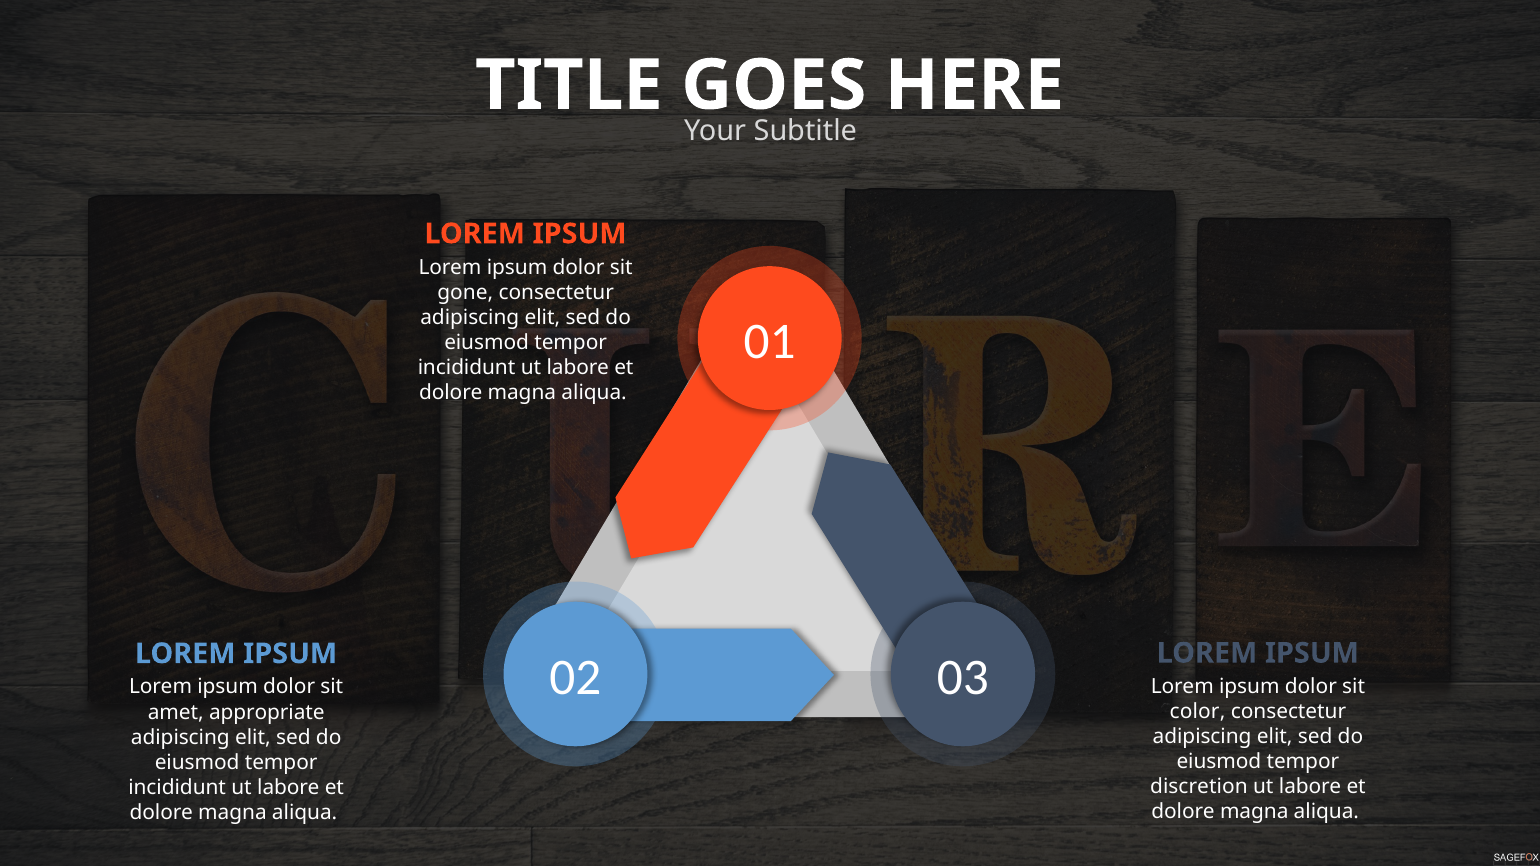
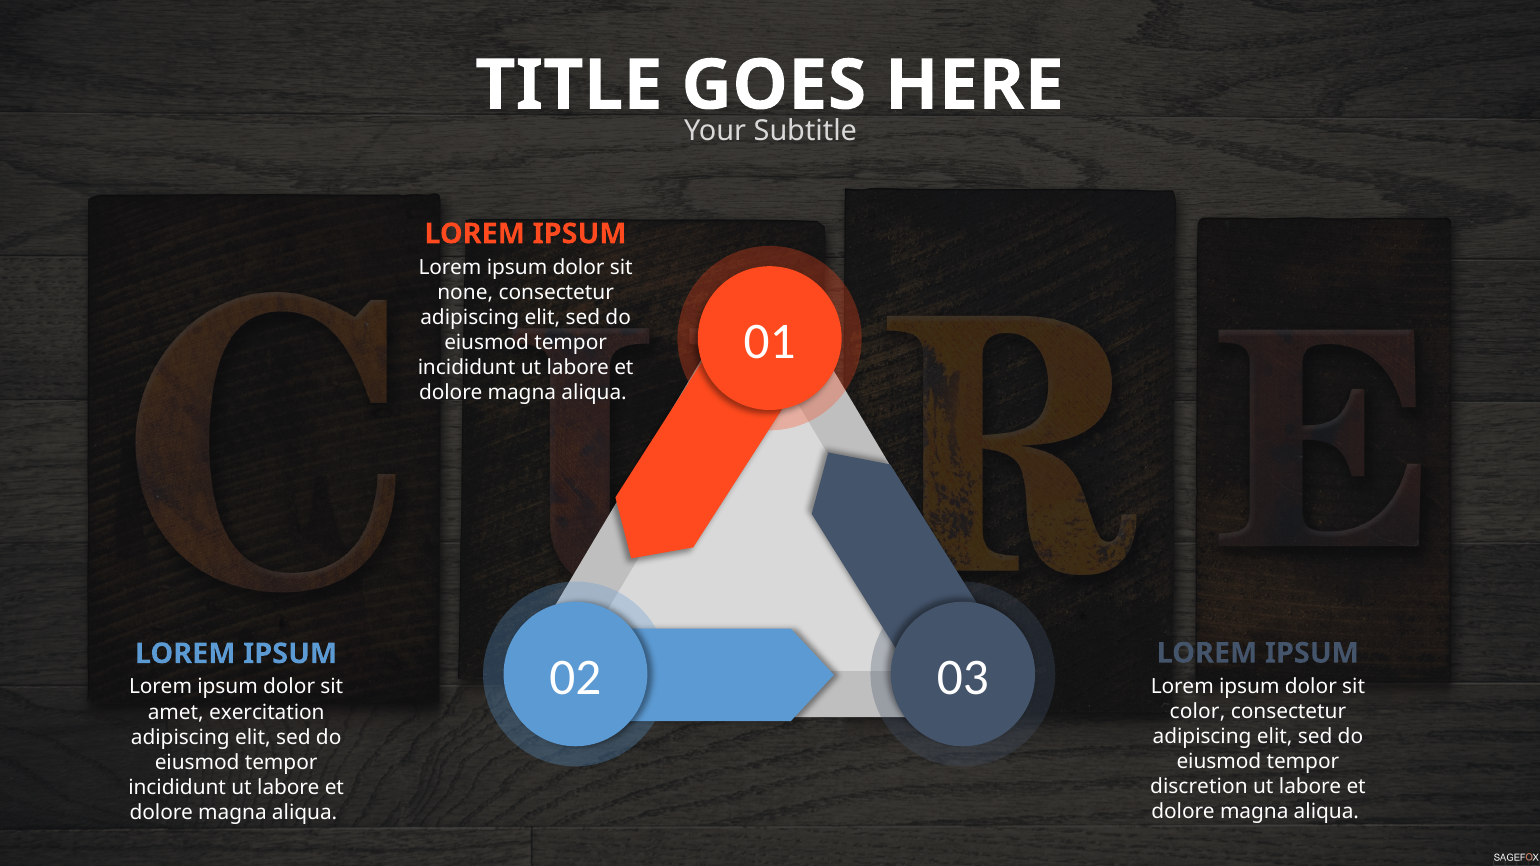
gone: gone -> none
appropriate: appropriate -> exercitation
